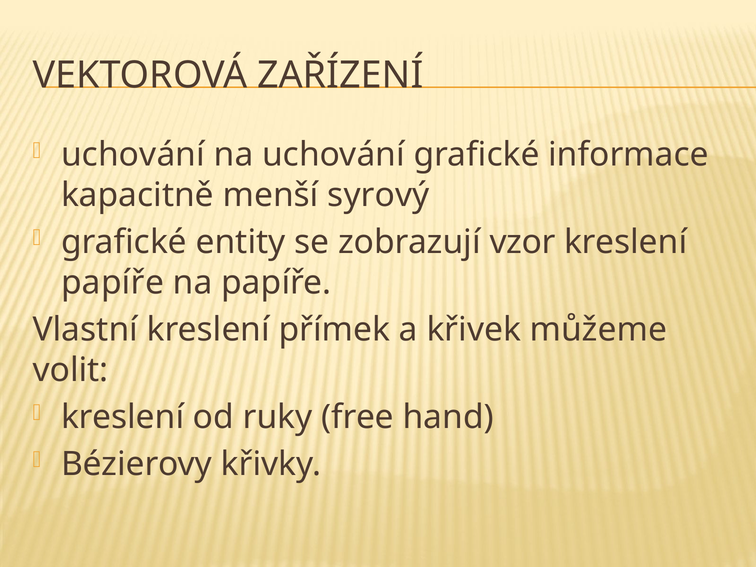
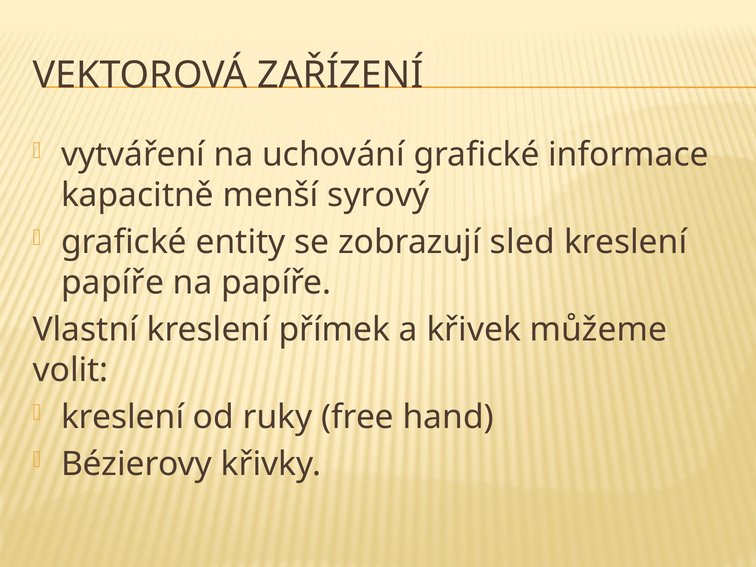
uchování at (133, 155): uchování -> vytváření
vzor: vzor -> sled
